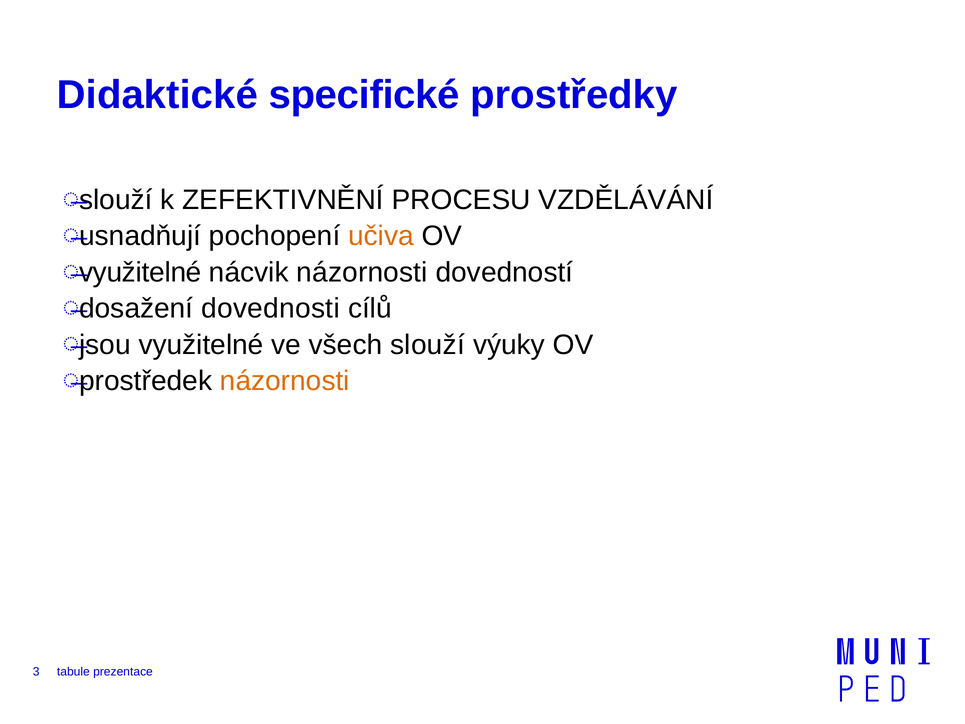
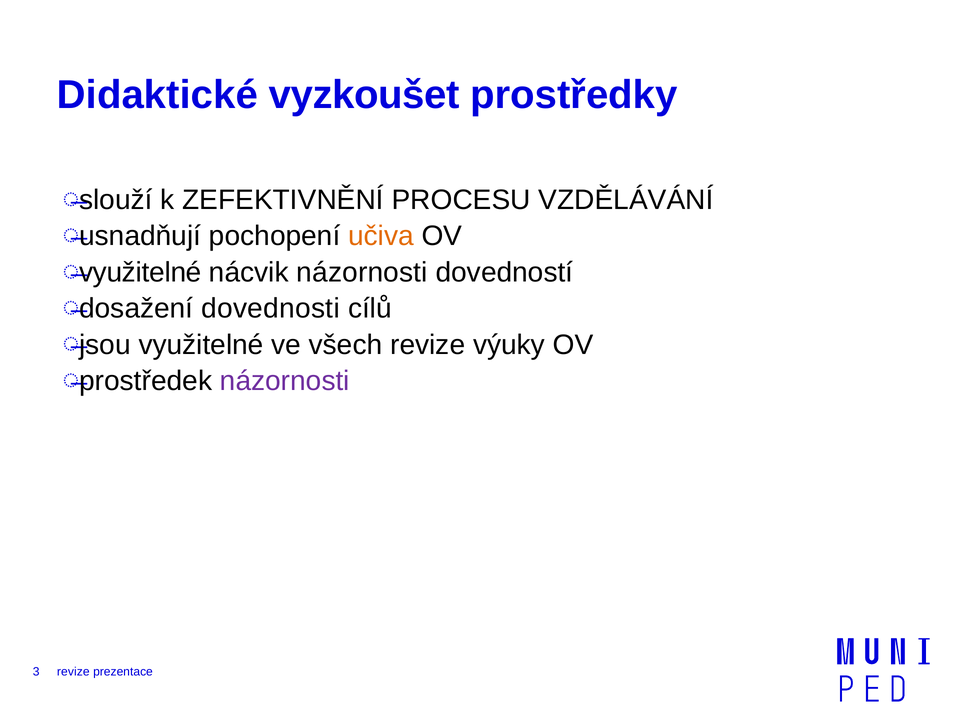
specifické: specifické -> vyzkoušet
všech slouží: slouží -> revize
názornosti at (285, 381) colour: orange -> purple
tabule at (73, 671): tabule -> revize
